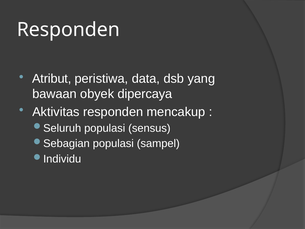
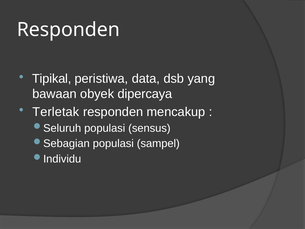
Atribut: Atribut -> Tipikal
Aktivitas: Aktivitas -> Terletak
